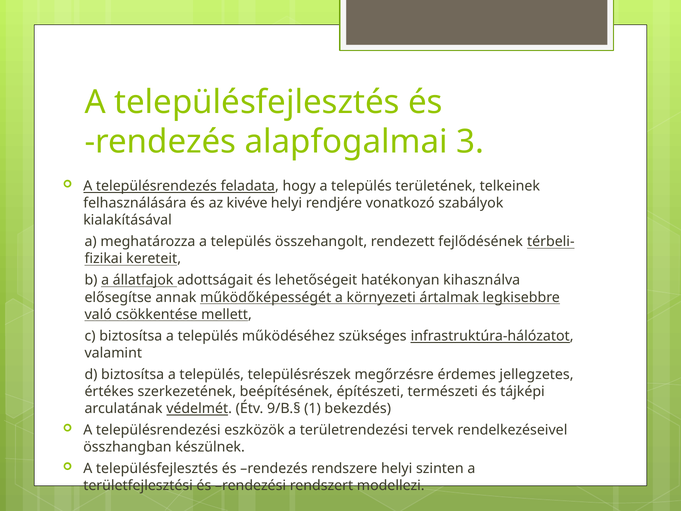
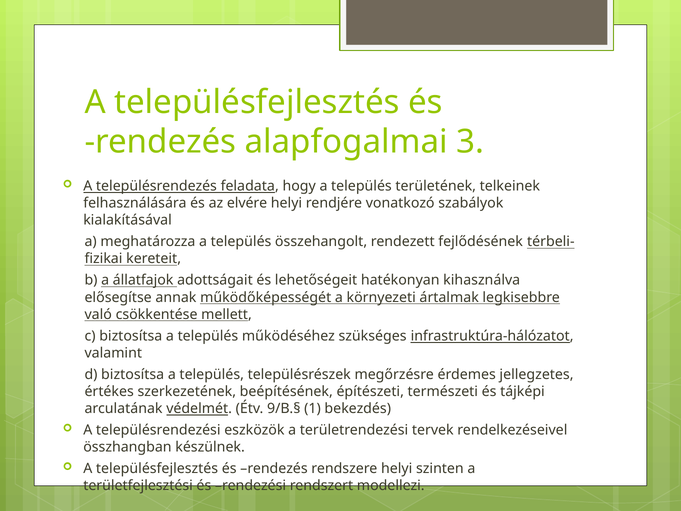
kivéve: kivéve -> elvére
